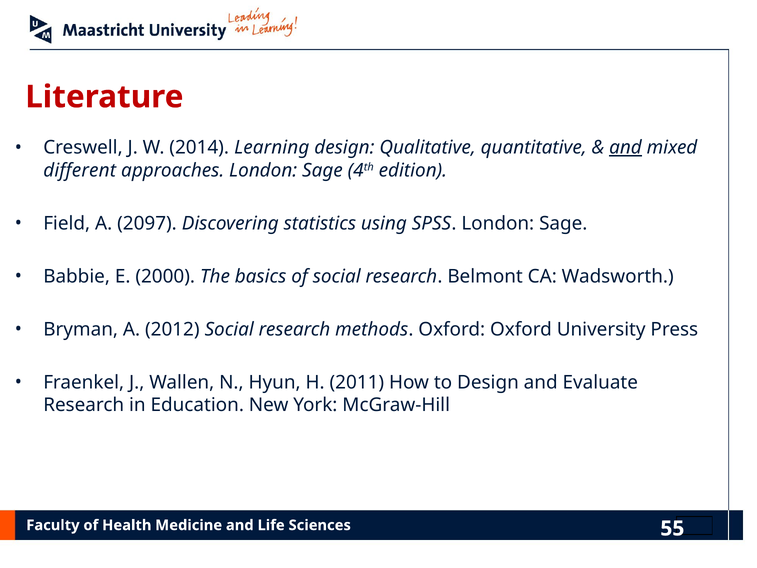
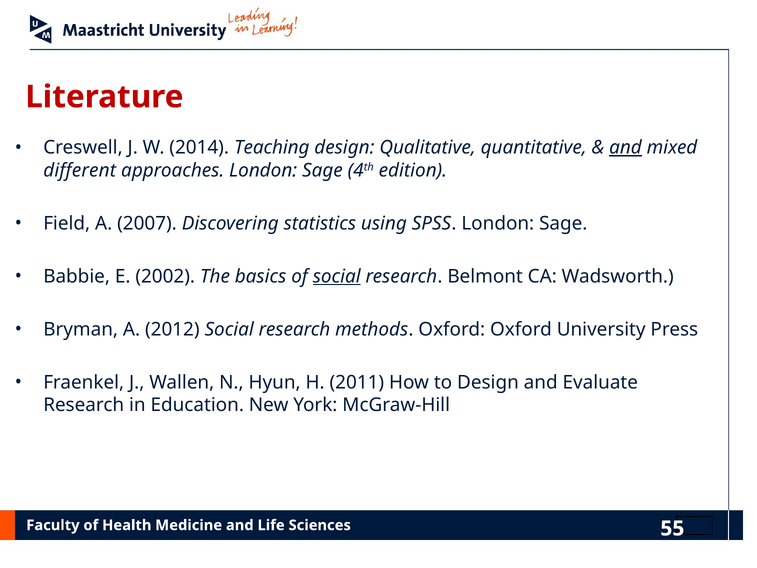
Learning: Learning -> Teaching
2097: 2097 -> 2007
2000: 2000 -> 2002
social at (337, 276) underline: none -> present
